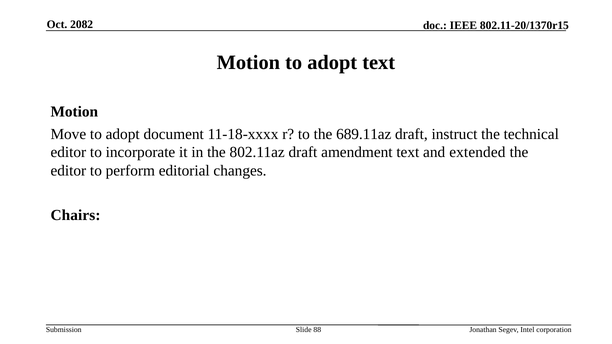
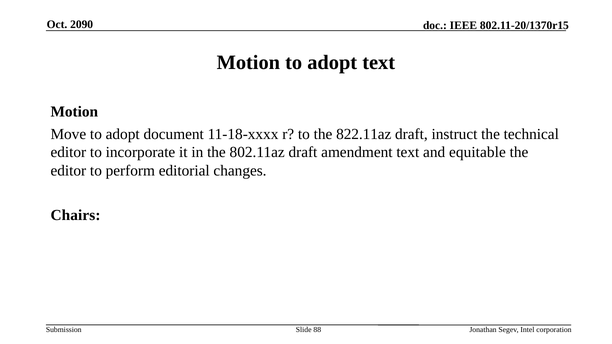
2082: 2082 -> 2090
689.11az: 689.11az -> 822.11az
extended: extended -> equitable
